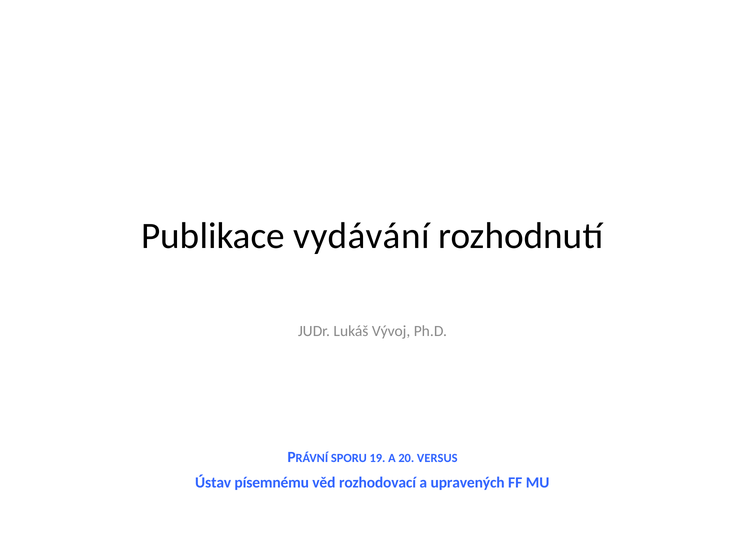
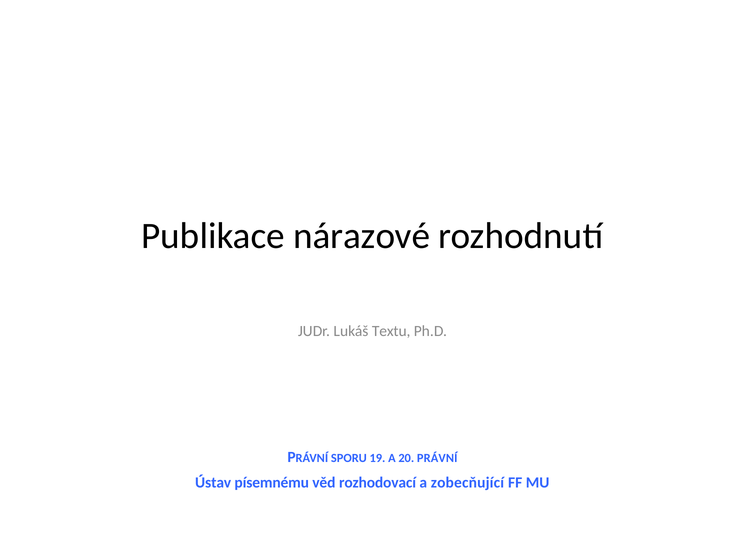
vydávání: vydávání -> nárazové
Vývoj: Vývoj -> Textu
VERSUS: VERSUS -> PRÁVNÍ
upravených: upravených -> zobecňující
